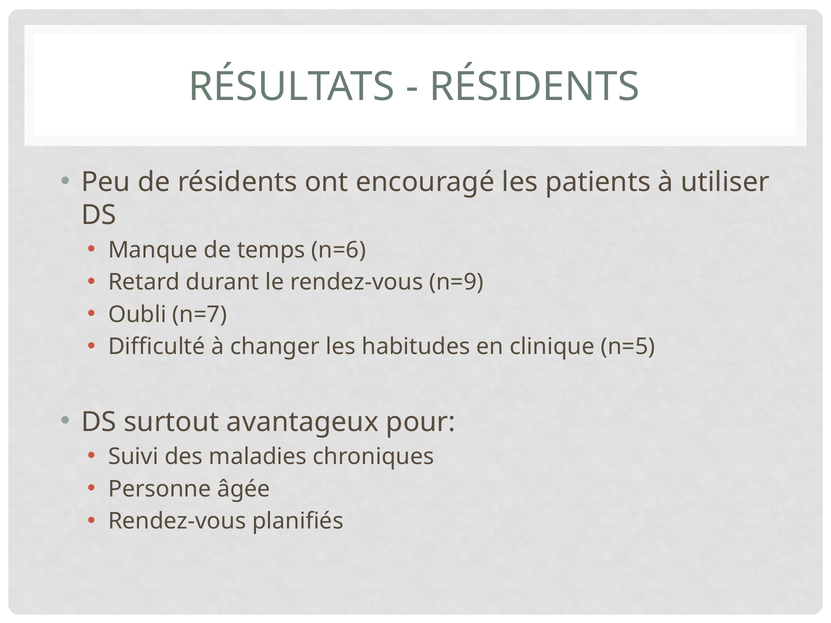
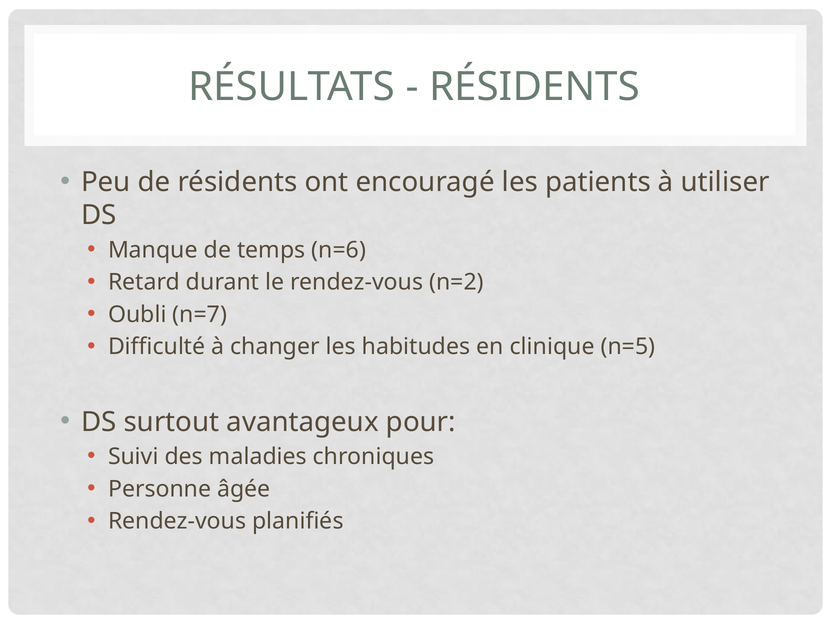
n=9: n=9 -> n=2
